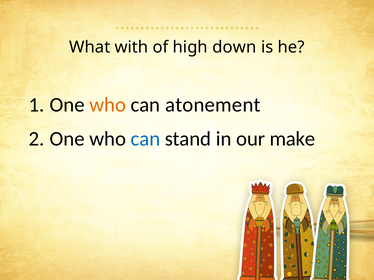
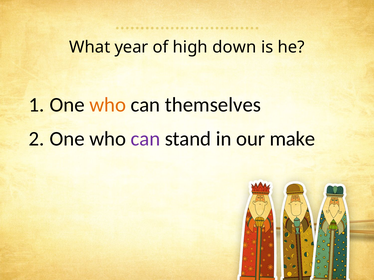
with: with -> year
atonement: atonement -> themselves
can at (145, 139) colour: blue -> purple
